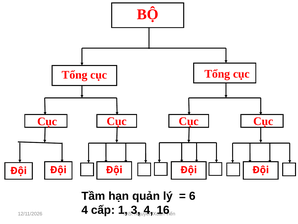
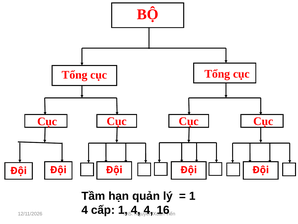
6 at (192, 196): 6 -> 1
3 at (136, 210): 3 -> 4
